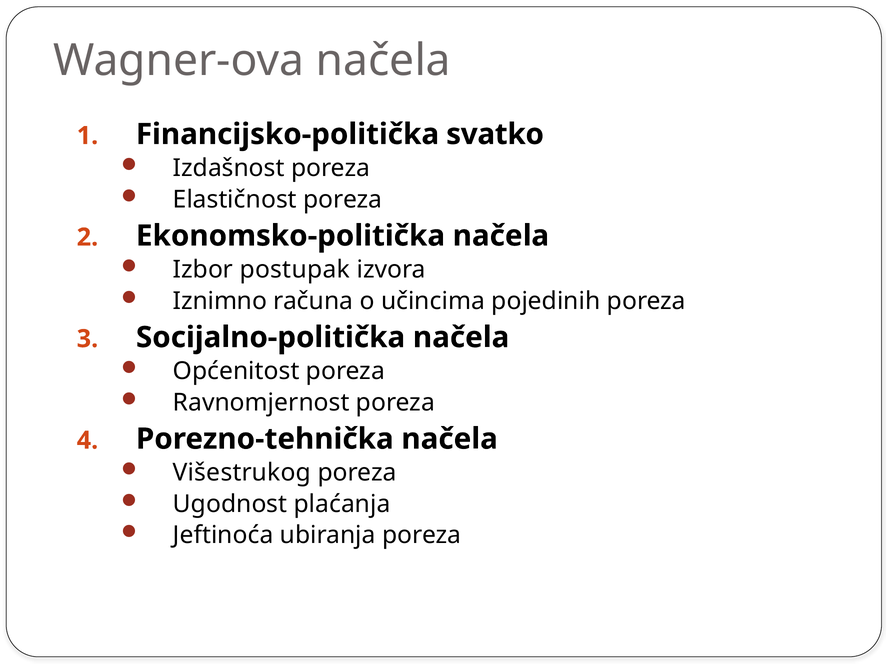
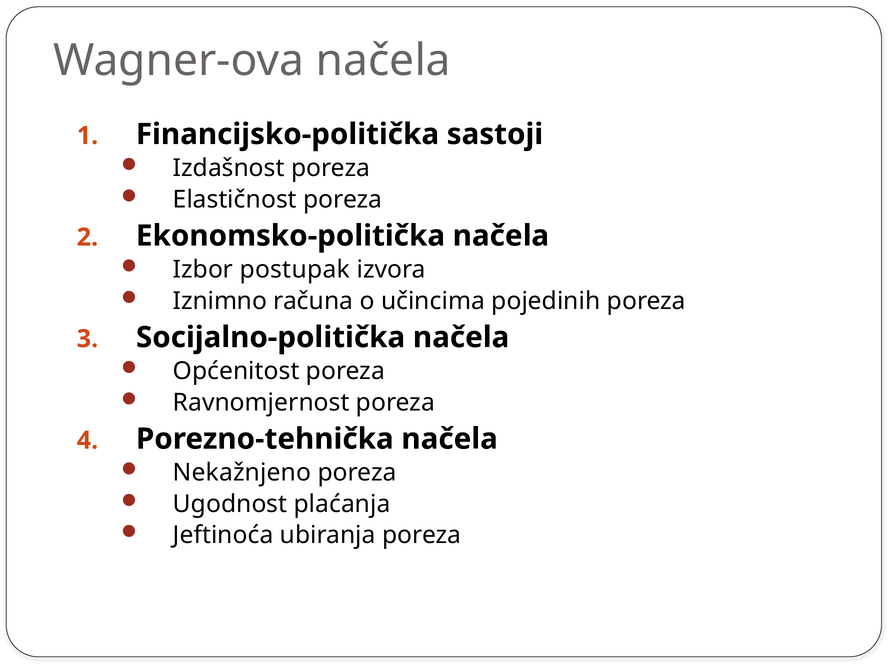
svatko: svatko -> sastoji
Višestrukog: Višestrukog -> Nekažnjeno
